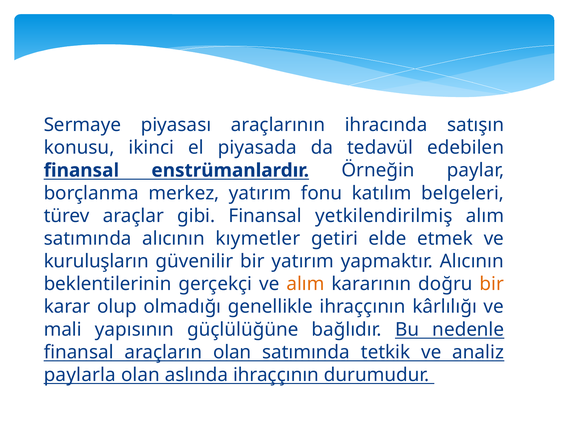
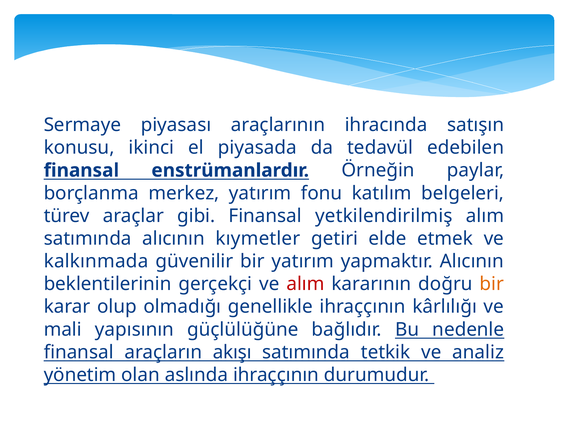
kuruluşların: kuruluşların -> kalkınmada
alım at (306, 284) colour: orange -> red
araçların olan: olan -> akışı
paylarla: paylarla -> yönetim
